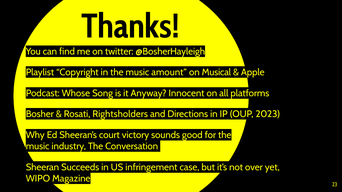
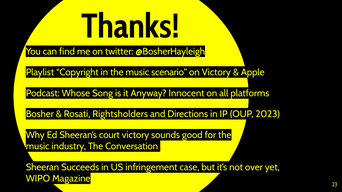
amount: amount -> scenario
on Musical: Musical -> Victory
